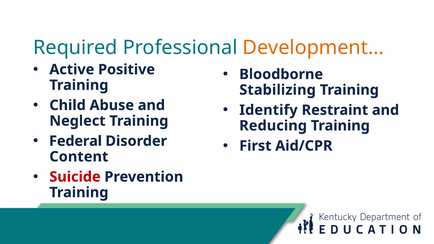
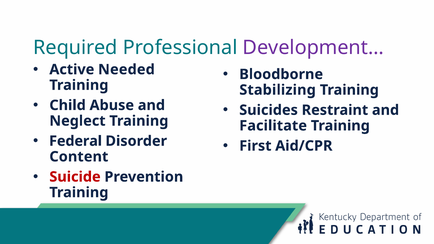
Development… colour: orange -> purple
Positive: Positive -> Needed
Identify: Identify -> Suicides
Reducing: Reducing -> Facilitate
